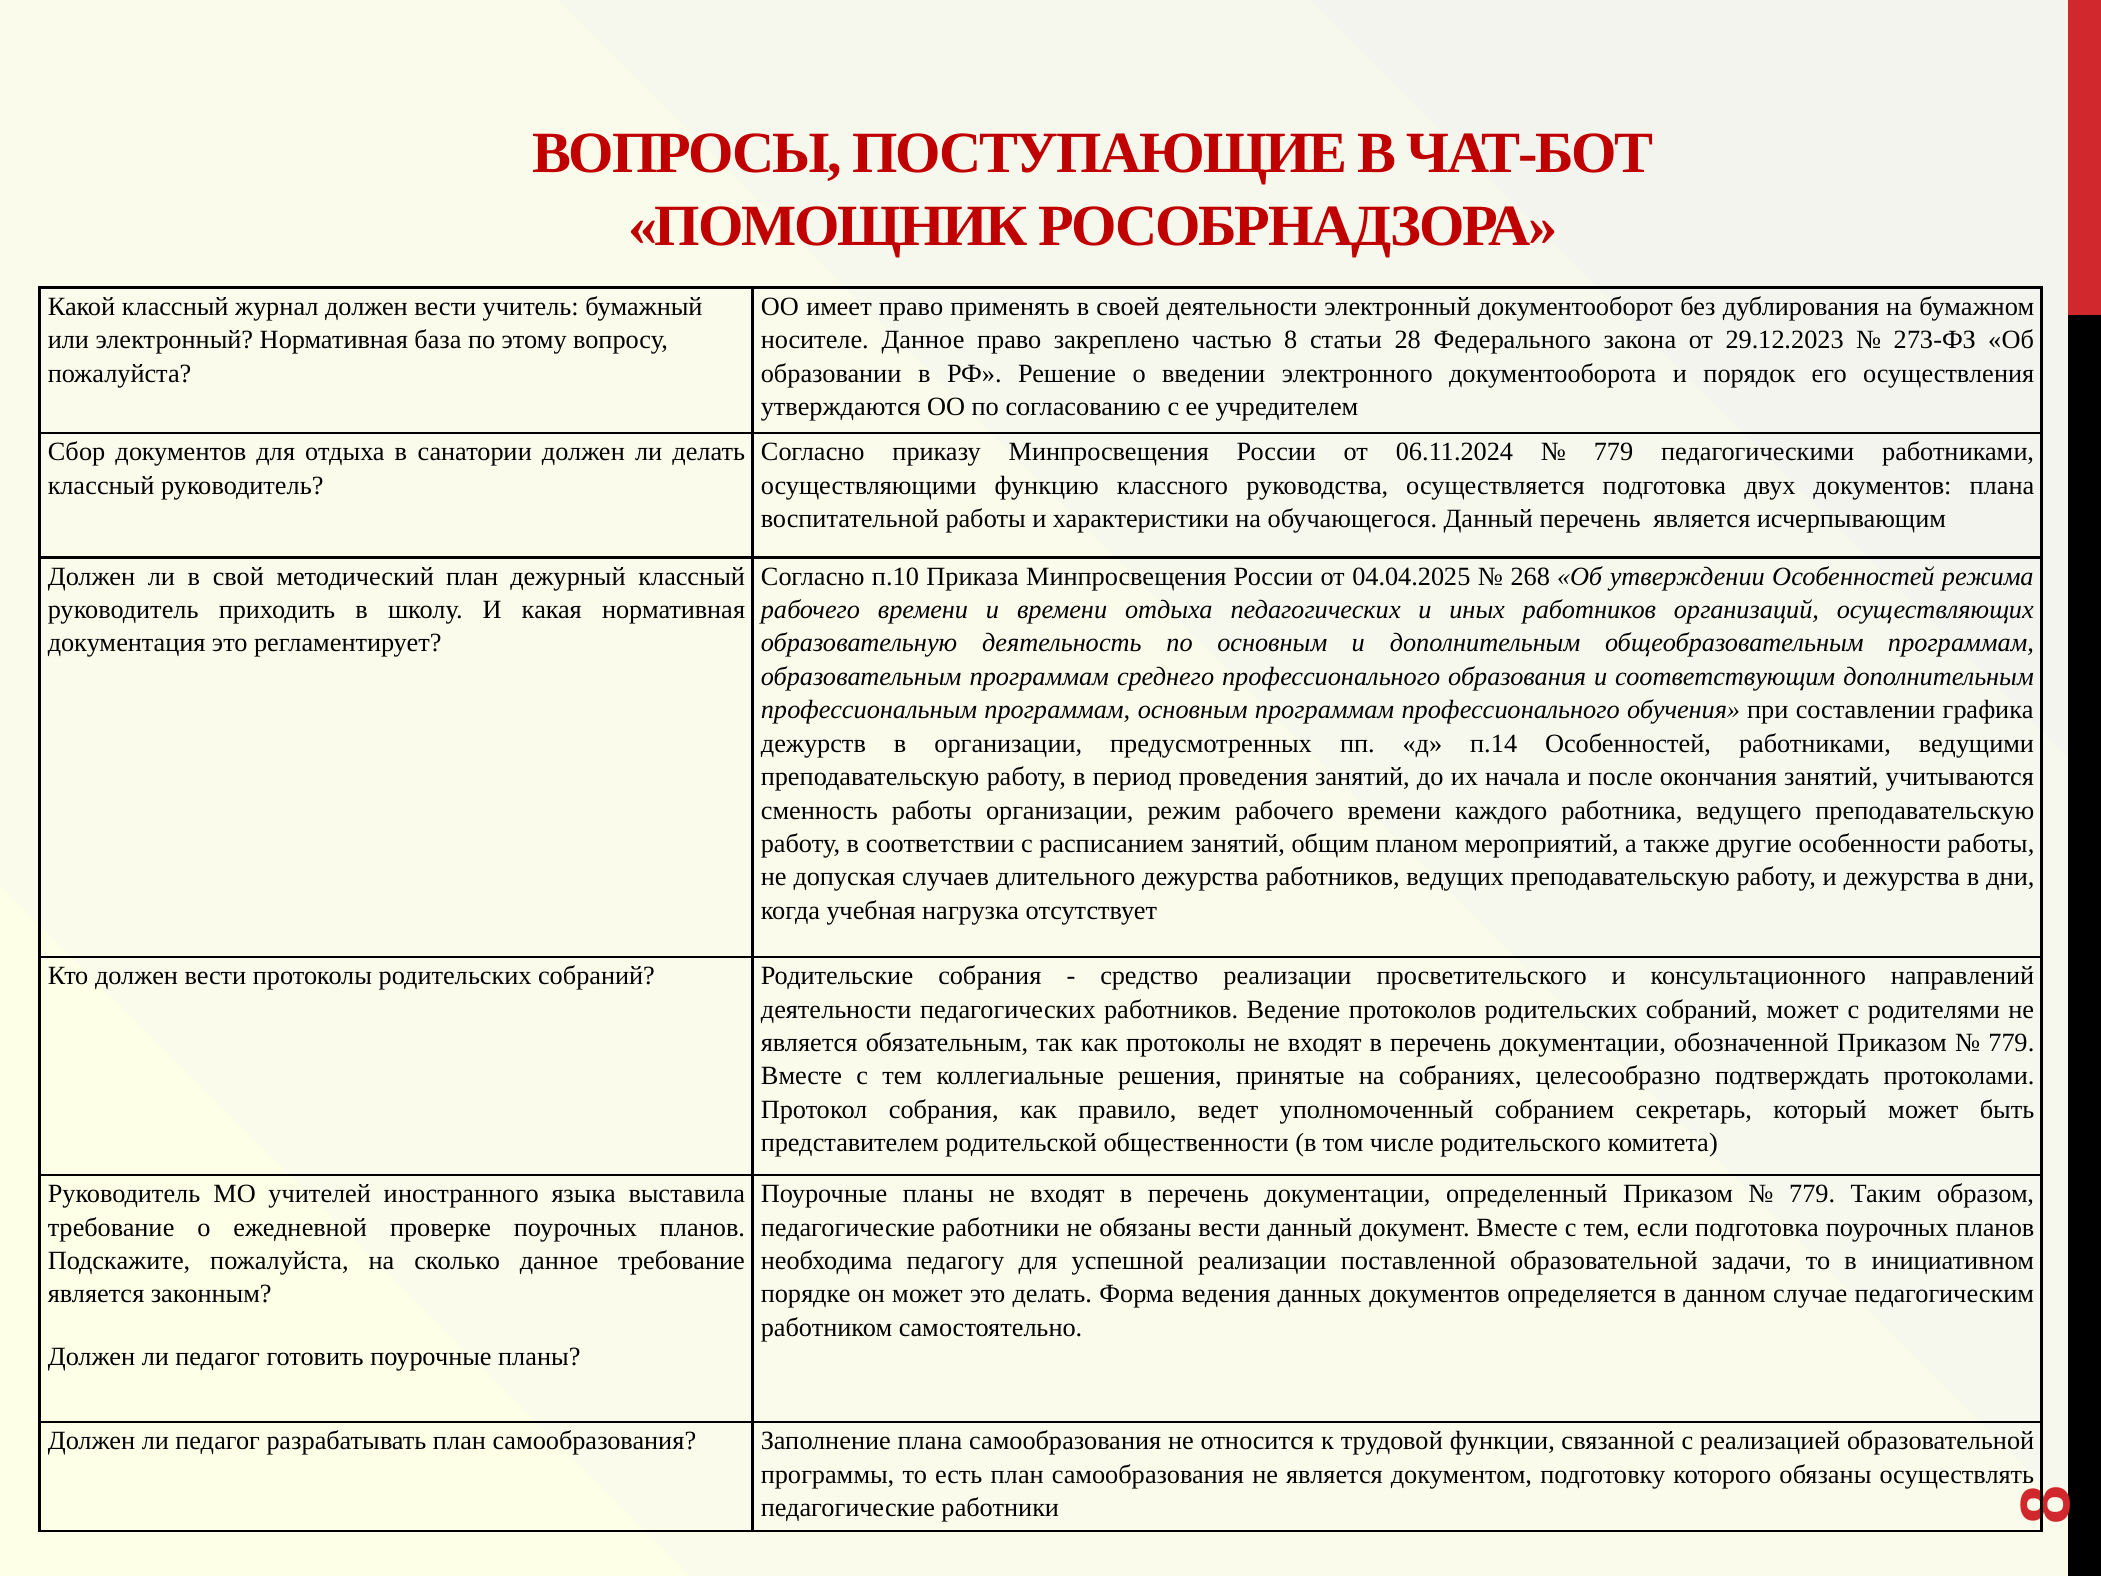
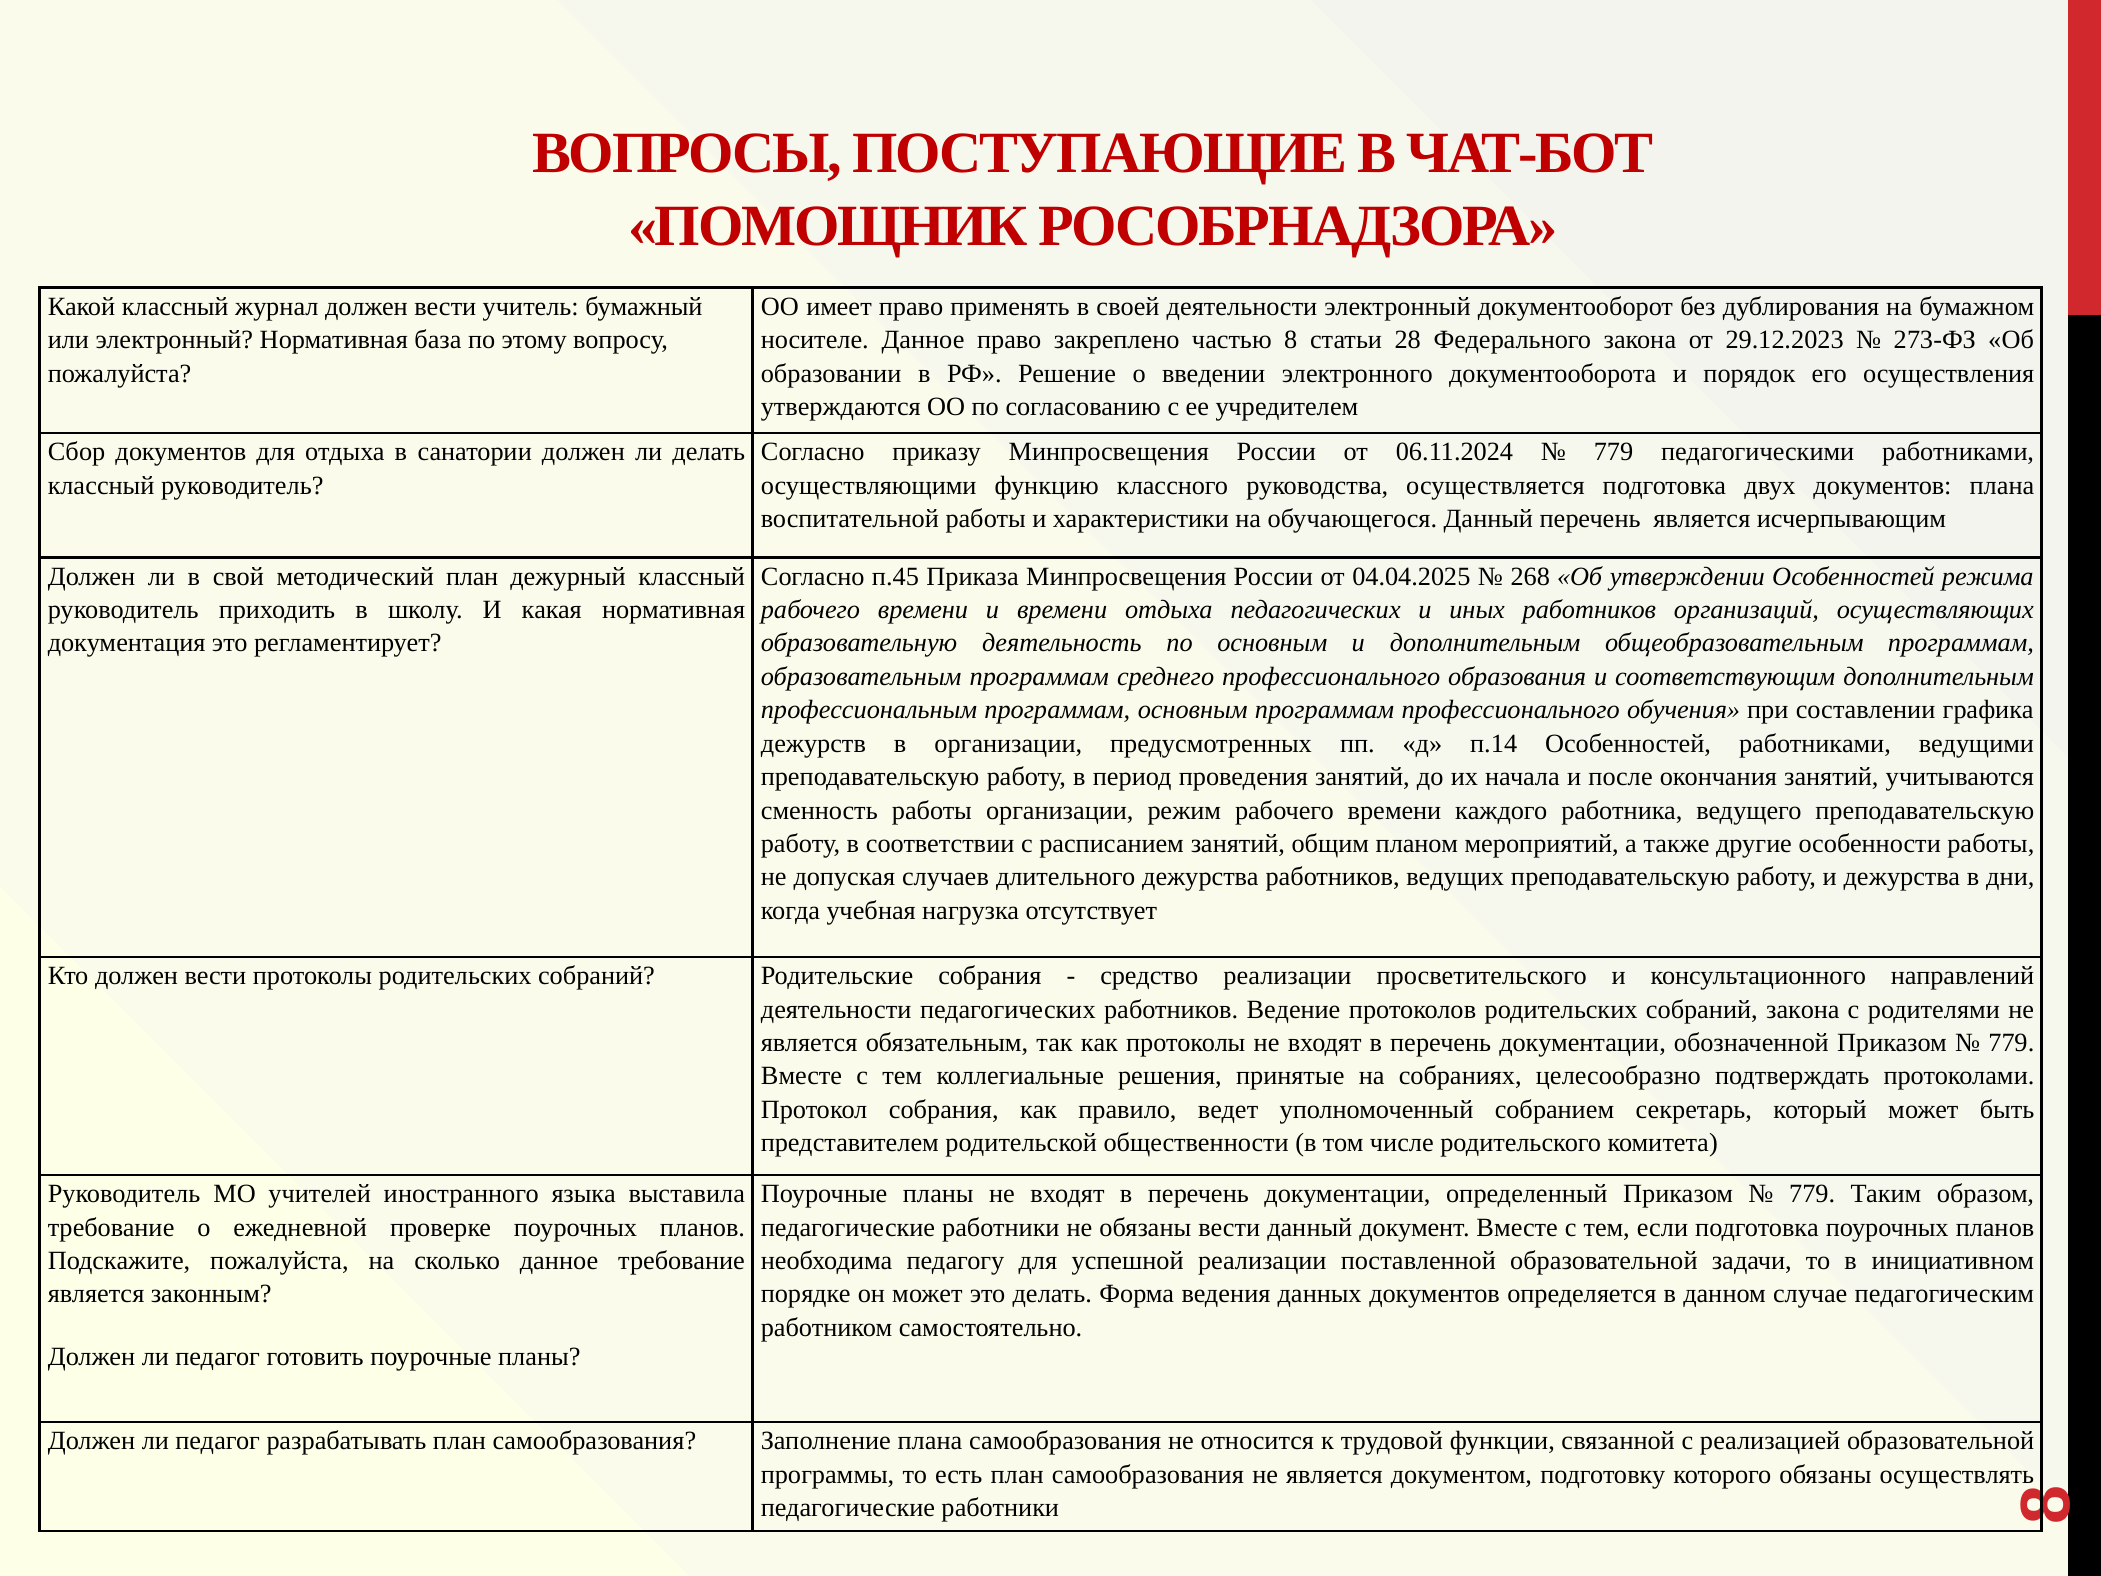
п.10: п.10 -> п.45
собраний может: может -> закона
